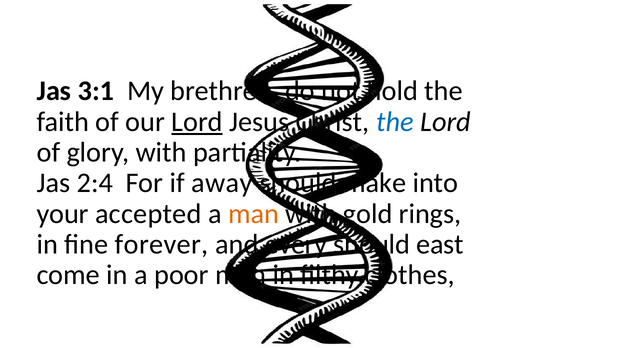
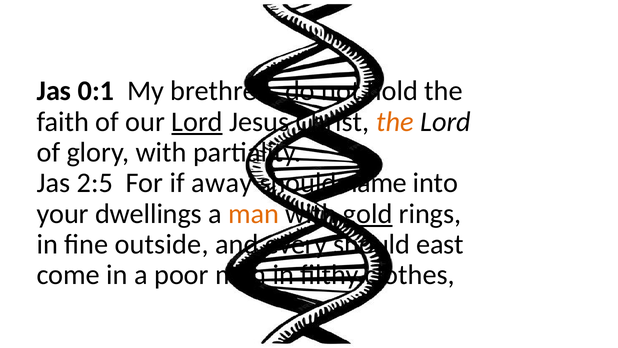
3:1: 3:1 -> 0:1
the at (395, 122) colour: blue -> orange
2:4: 2:4 -> 2:5
make: make -> name
accepted: accepted -> dwellings
gold underline: none -> present
forever: forever -> outside
